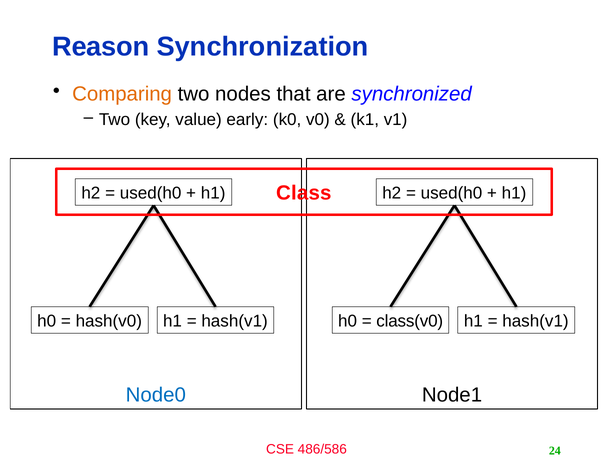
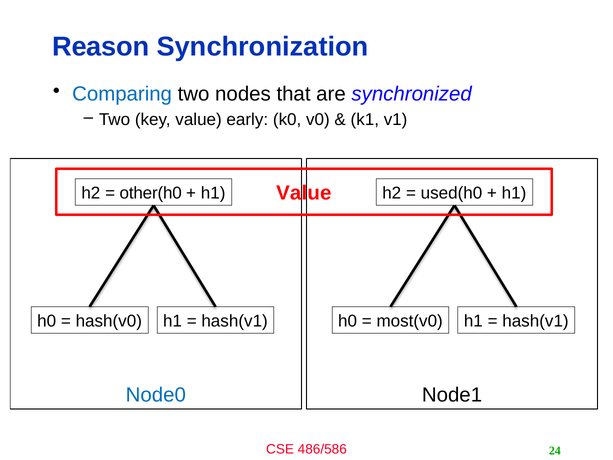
Comparing colour: orange -> blue
Class at (304, 193): Class -> Value
used(h0 at (151, 193): used(h0 -> other(h0
class(v0: class(v0 -> most(v0
